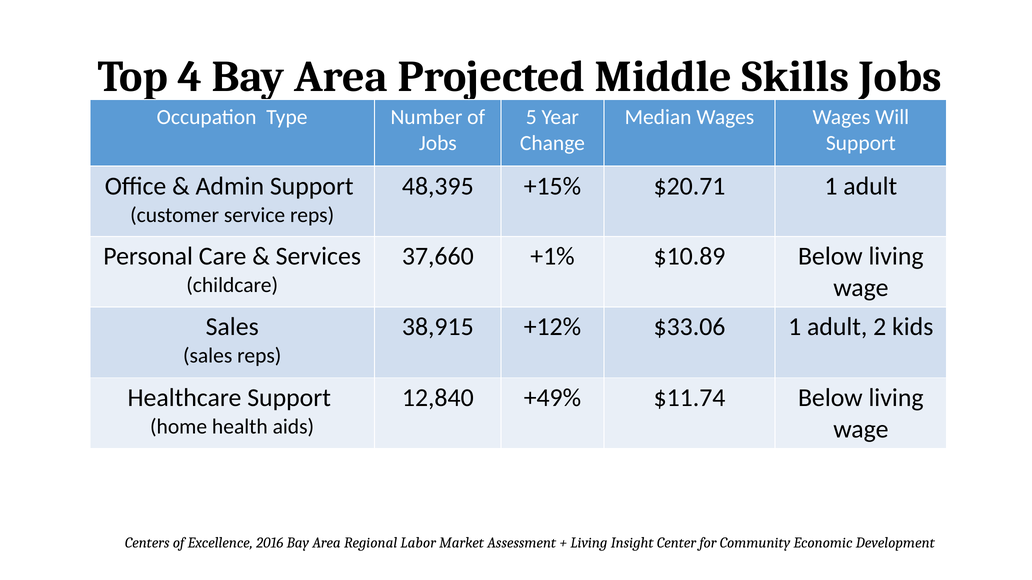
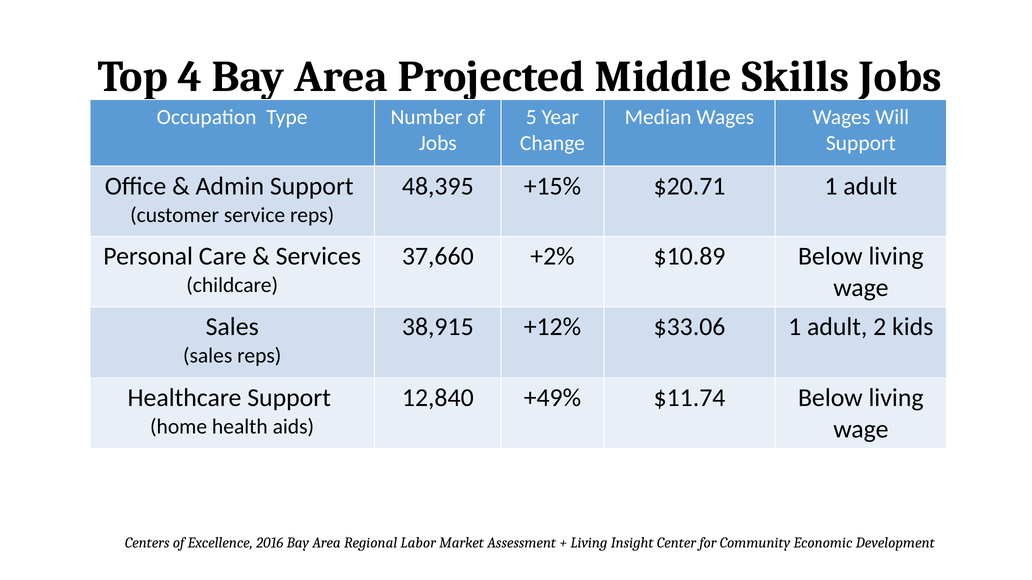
+1%: +1% -> +2%
